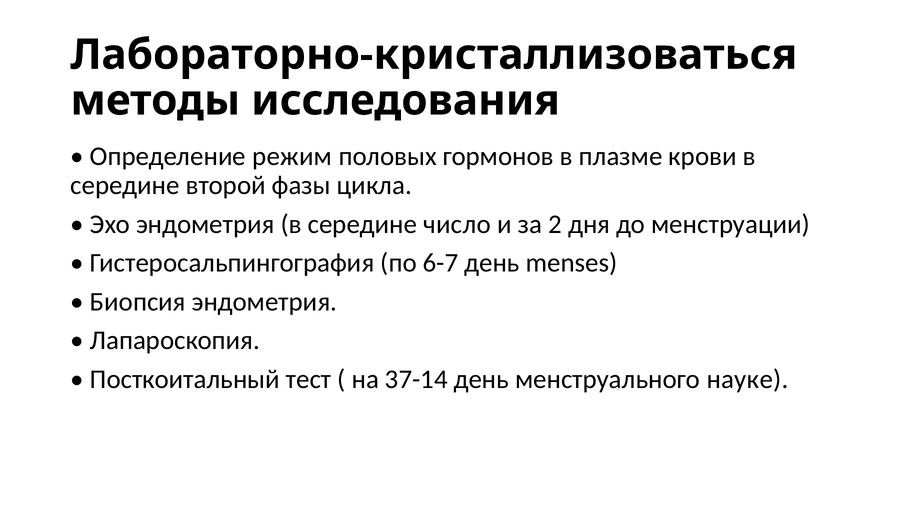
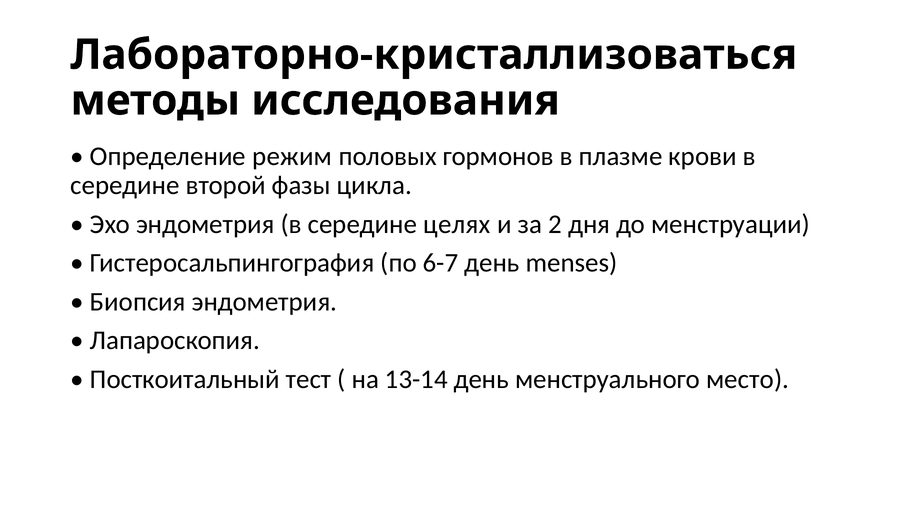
число: число -> целях
37-14: 37-14 -> 13-14
науке: науке -> место
